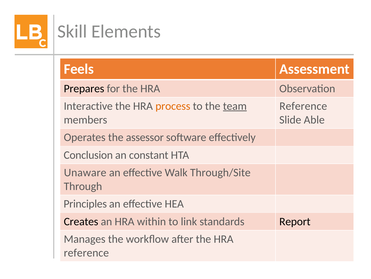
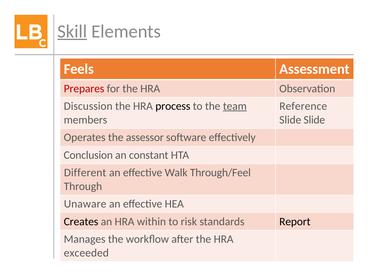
Skill underline: none -> present
Prepares colour: black -> red
Interactive: Interactive -> Discussion
process colour: orange -> black
Slide Able: Able -> Slide
Unaware: Unaware -> Different
Through/Site: Through/Site -> Through/Feel
Principles: Principles -> Unaware
link: link -> risk
reference at (86, 252): reference -> exceeded
